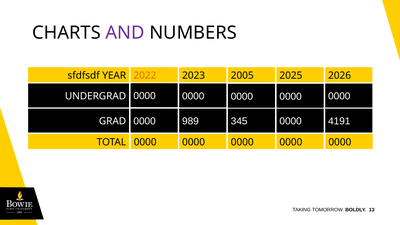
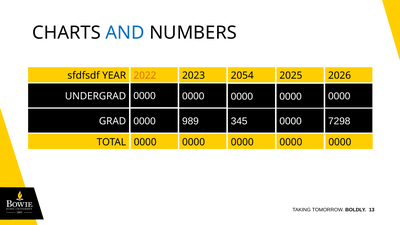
AND colour: purple -> blue
2005: 2005 -> 2054
4191: 4191 -> 7298
